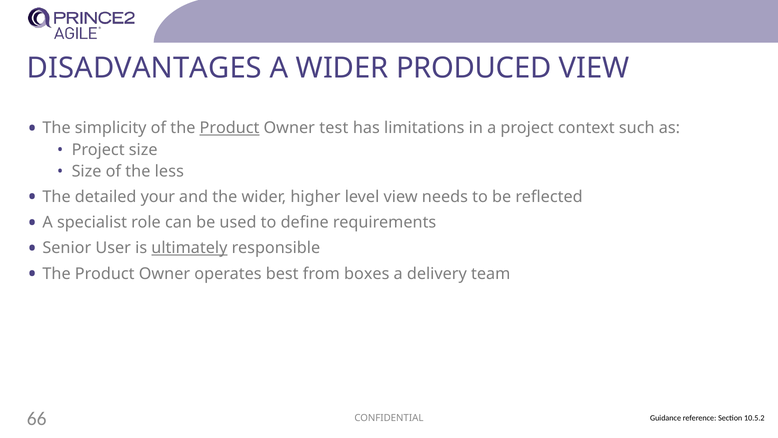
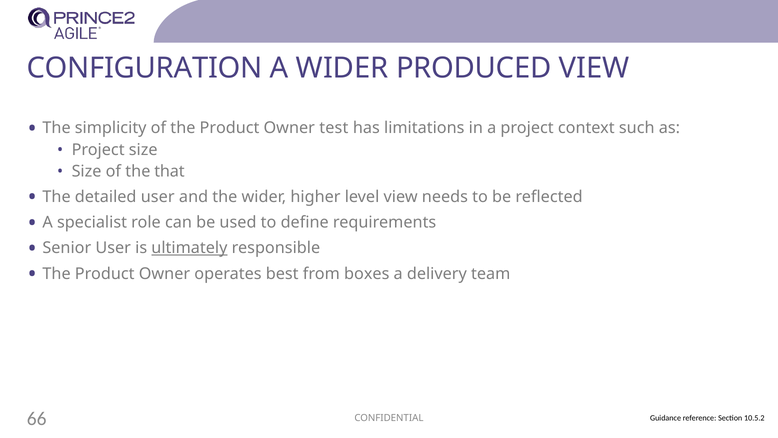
DISADVANTAGES: DISADVANTAGES -> CONFIGURATION
Product at (229, 128) underline: present -> none
less: less -> that
detailed your: your -> user
